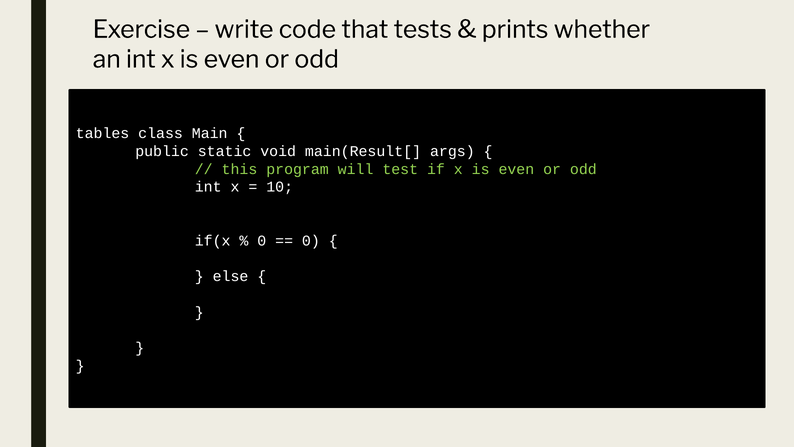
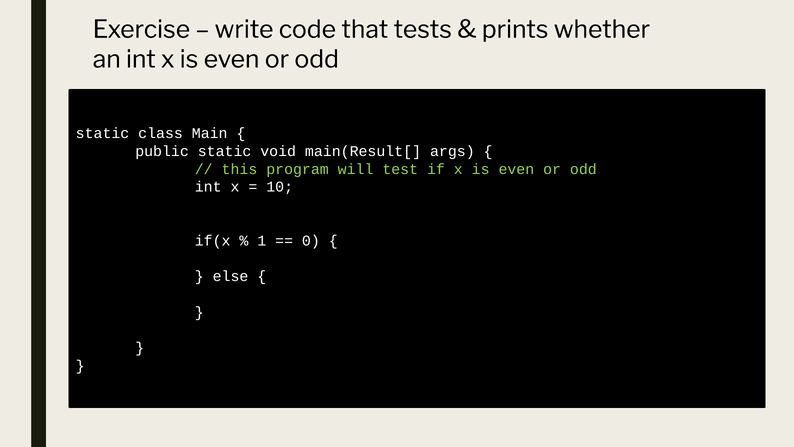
tables at (103, 133): tables -> static
0 at (262, 241): 0 -> 1
